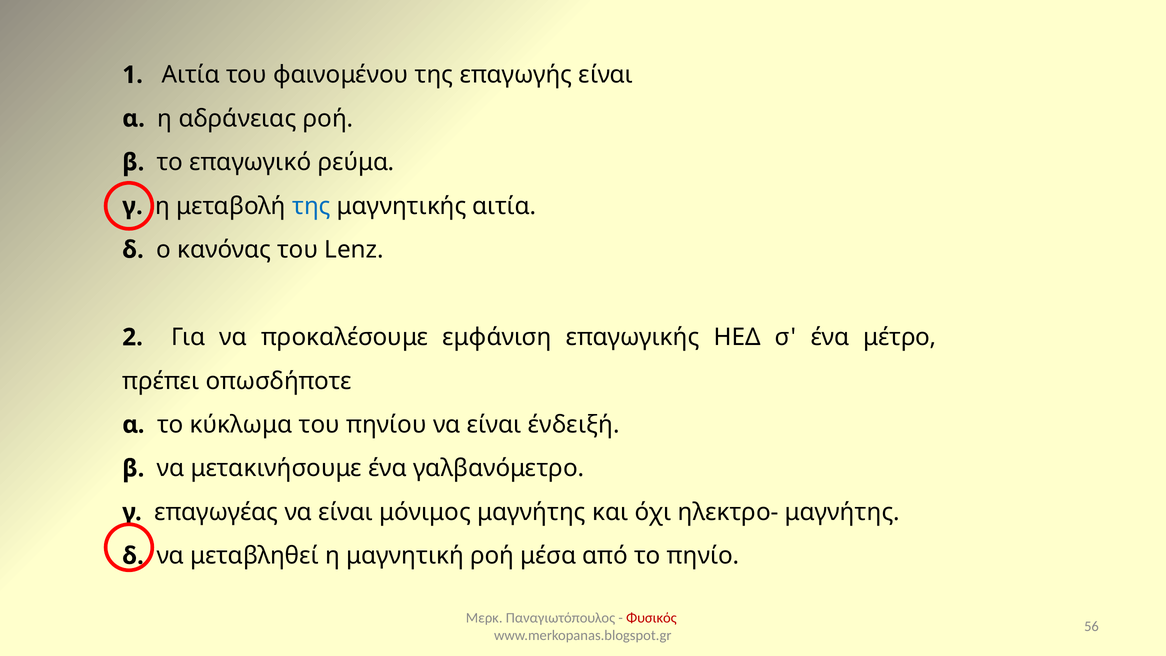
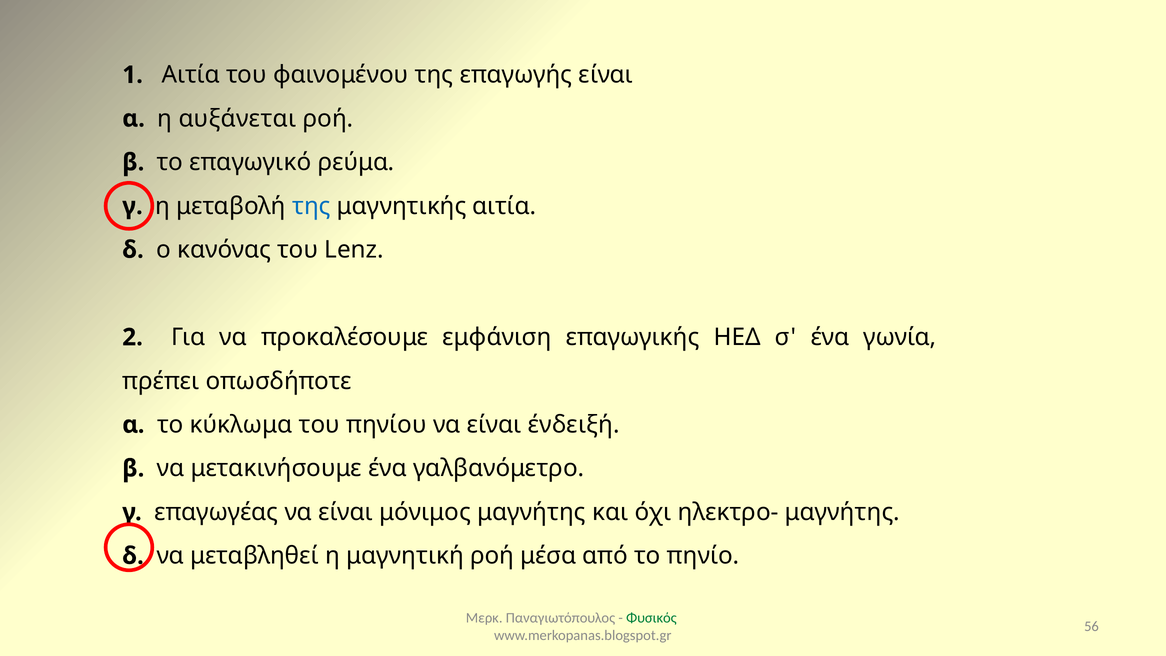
αδράνειας: αδράνειας -> αυξάνεται
μέτρο: μέτρο -> γωνία
Φυσικός colour: red -> green
